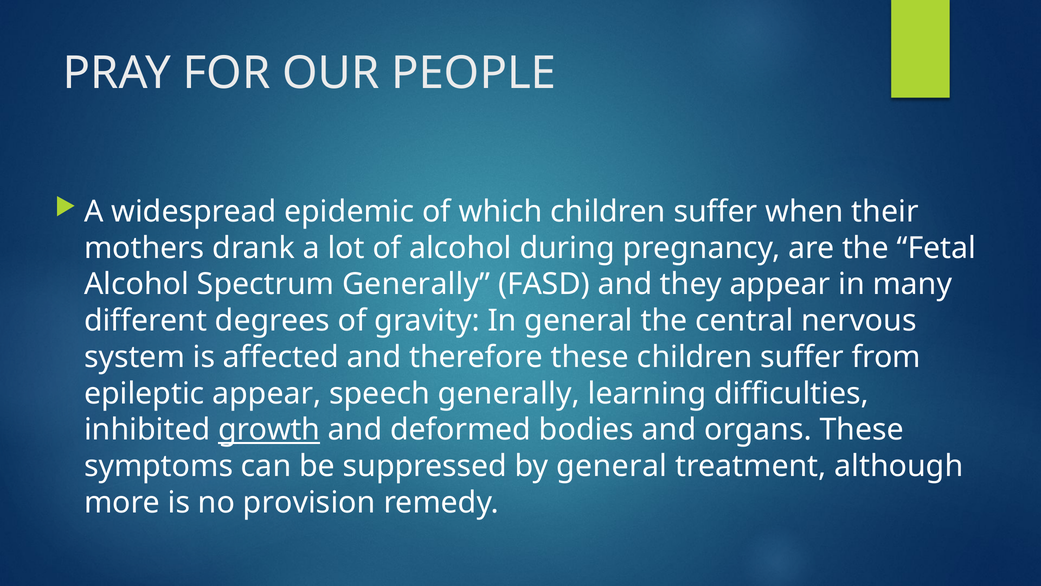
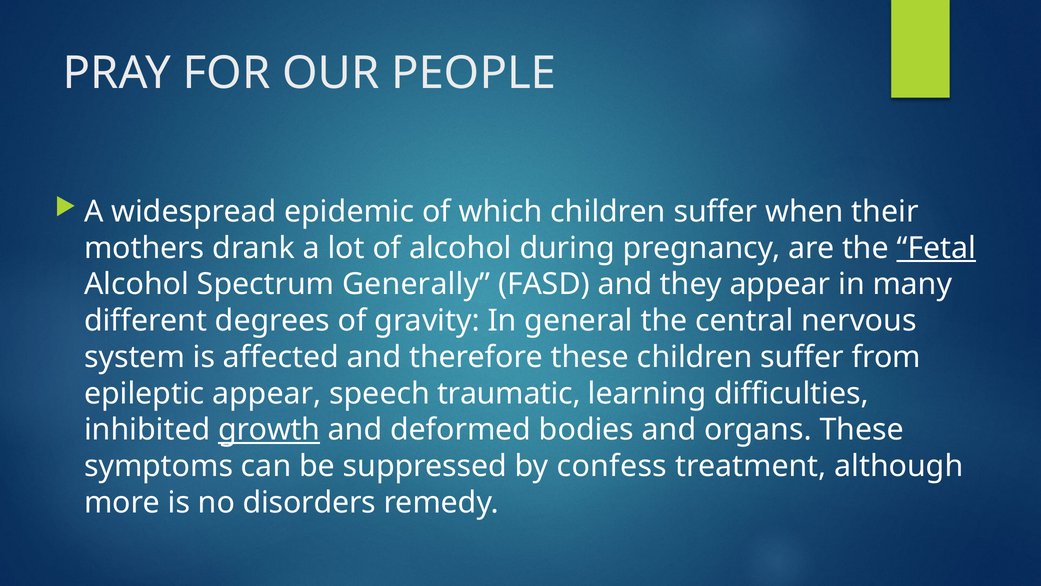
Fetal underline: none -> present
speech generally: generally -> traumatic
by general: general -> confess
provision: provision -> disorders
